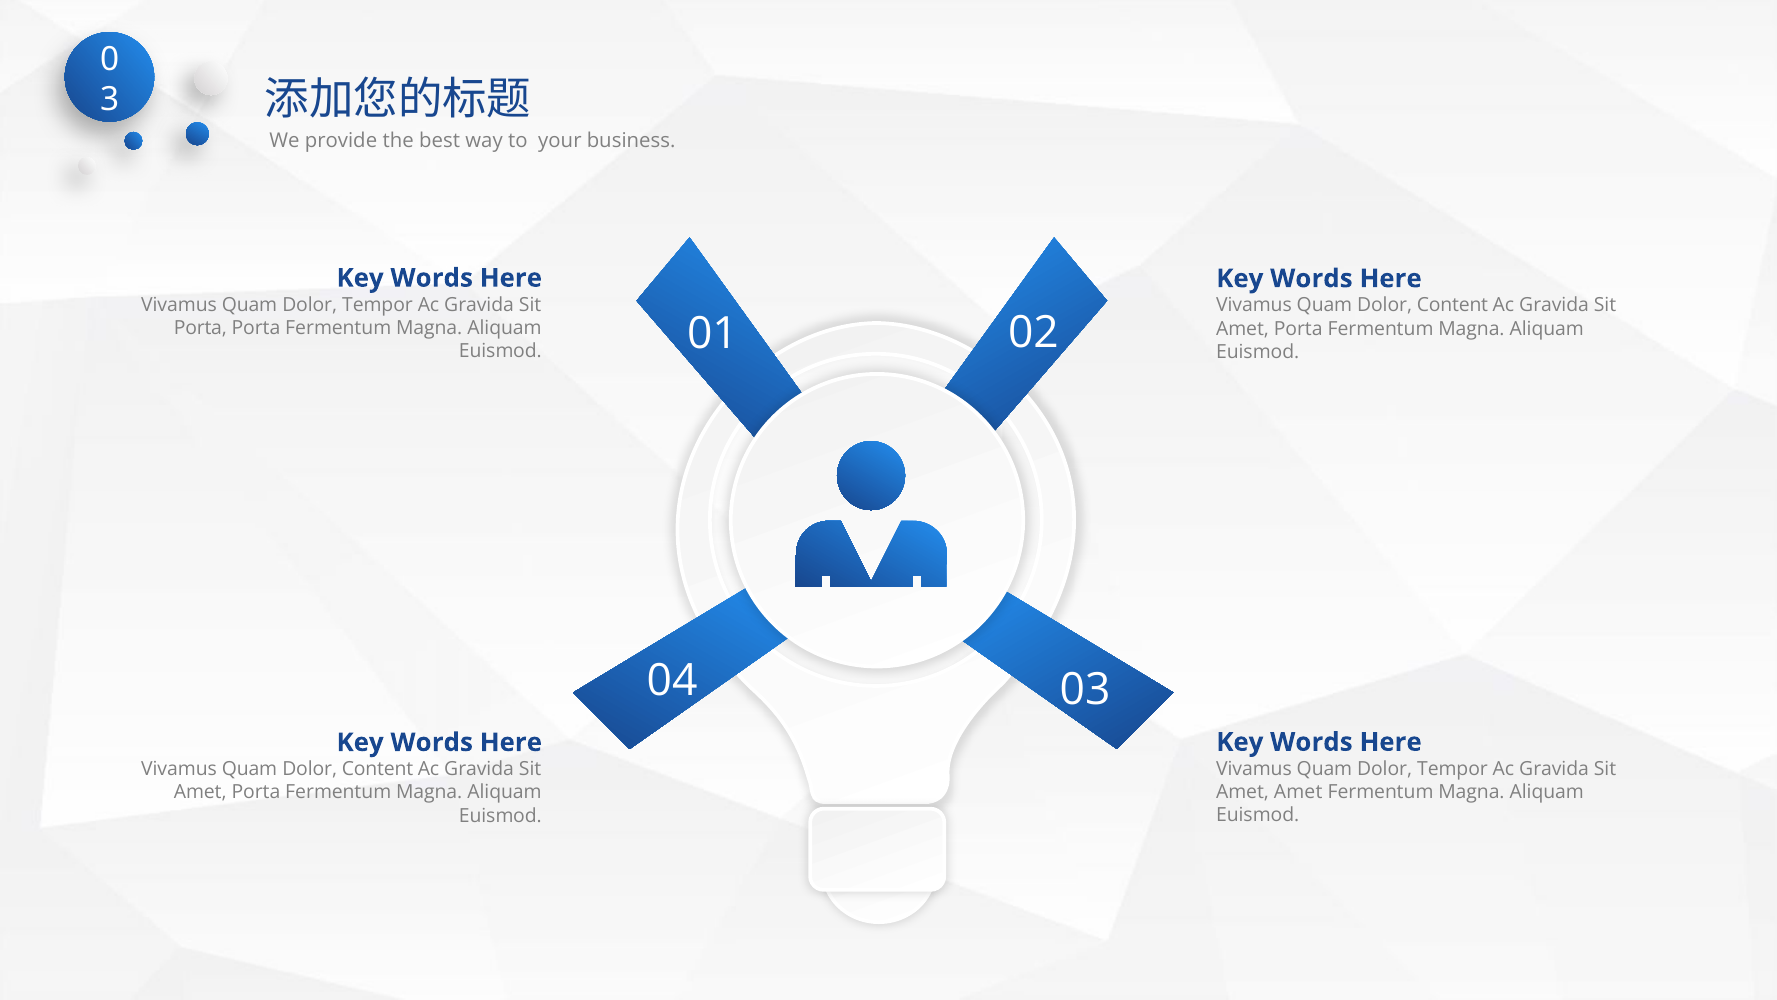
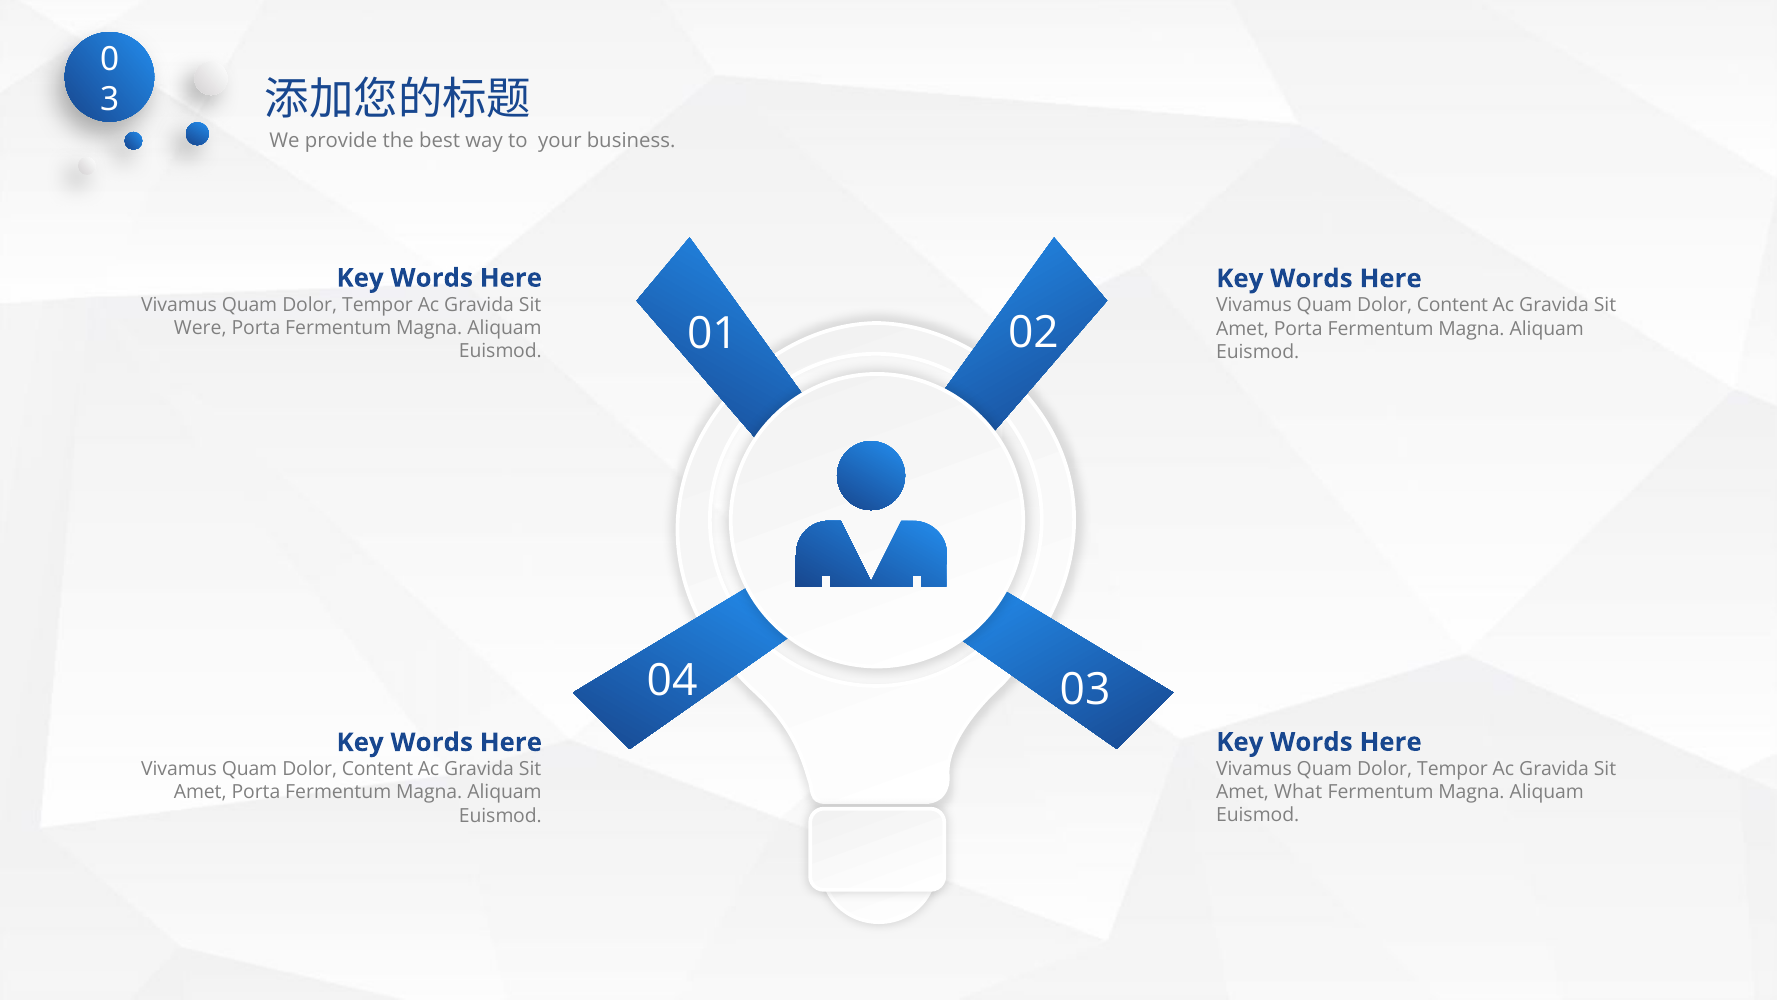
Porta at (200, 328): Porta -> Were
Amet Amet: Amet -> What
